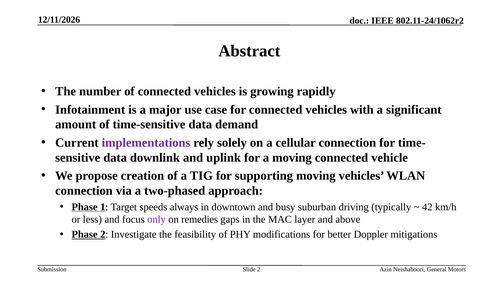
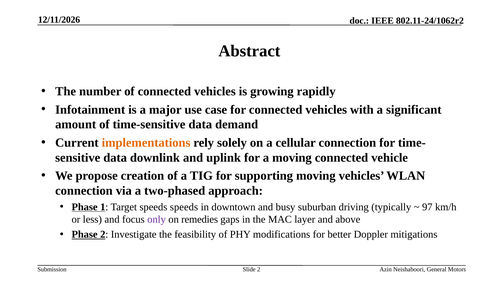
implementations colour: purple -> orange
speeds always: always -> speeds
42: 42 -> 97
